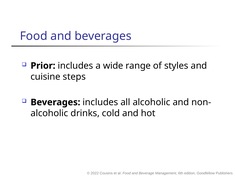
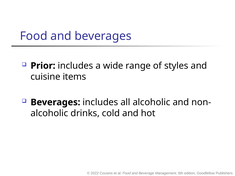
steps: steps -> items
